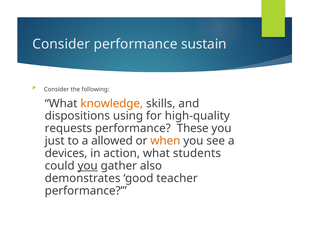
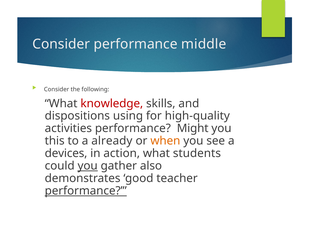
sustain: sustain -> middle
knowledge colour: orange -> red
requests: requests -> activities
These: These -> Might
just: just -> this
allowed: allowed -> already
performance at (86, 191) underline: none -> present
